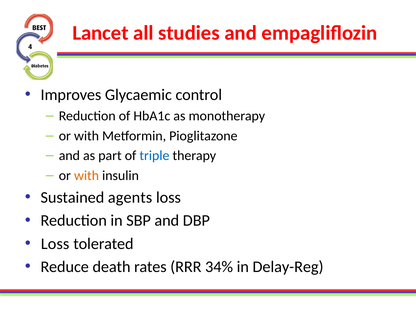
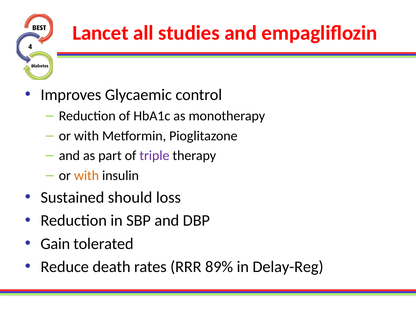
triple colour: blue -> purple
agents: agents -> should
Loss at (55, 244): Loss -> Gain
34%: 34% -> 89%
